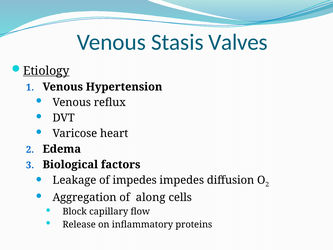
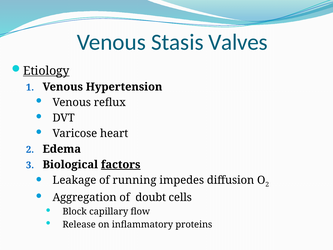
factors underline: none -> present
of impedes: impedes -> running
along: along -> doubt
